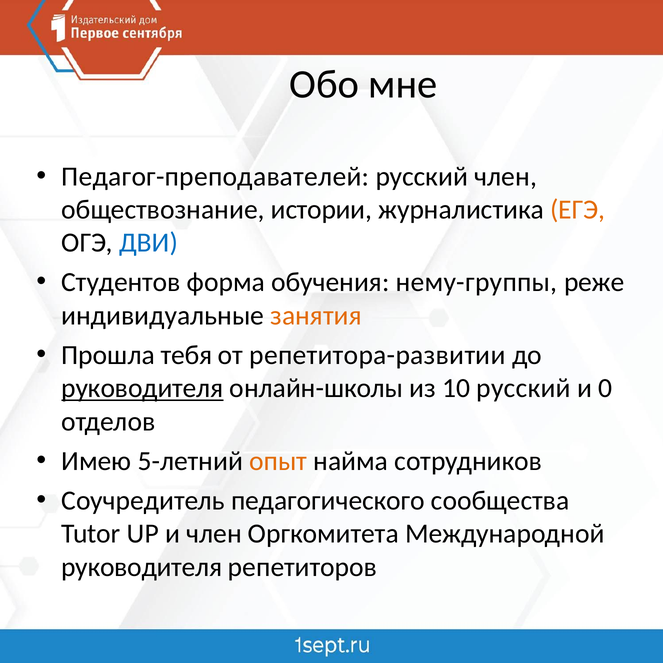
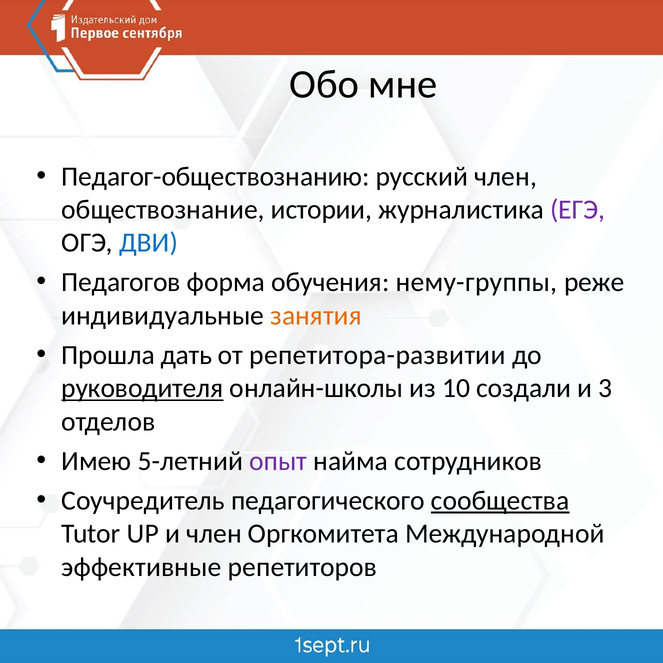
Педагог-преподавателей: Педагог-преподавателей -> Педагог-обществознанию
ЕГЭ colour: orange -> purple
Студентов: Студентов -> Педагогов
тебя: тебя -> дать
10 русский: русский -> создали
0: 0 -> 3
опыт colour: orange -> purple
сообщества underline: none -> present
руководителя at (142, 567): руководителя -> эффективные
